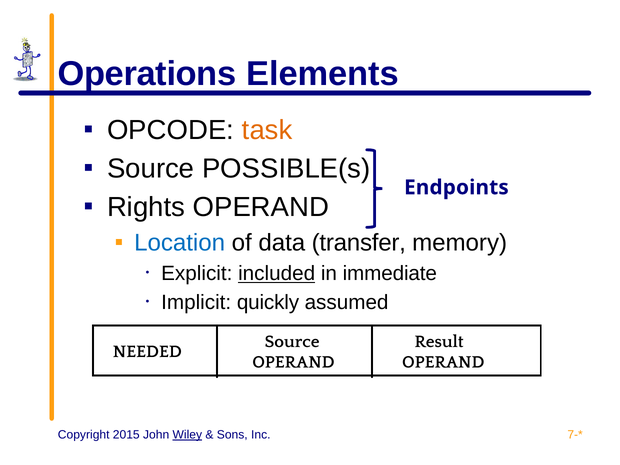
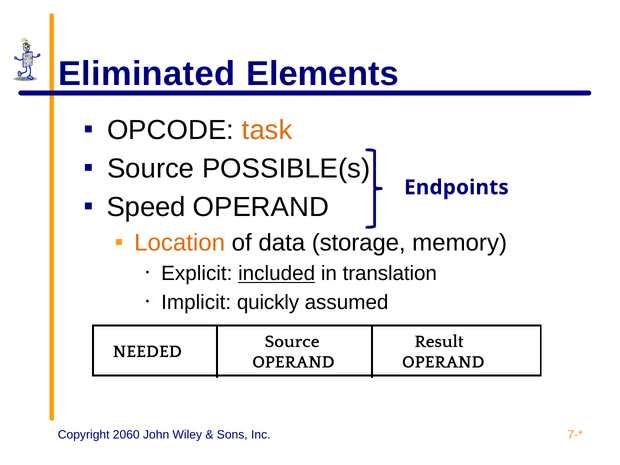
Operations: Operations -> Eliminated
Rights: Rights -> Speed
Location colour: blue -> orange
transfer: transfer -> storage
immediate: immediate -> translation
2015: 2015 -> 2060
Wiley underline: present -> none
